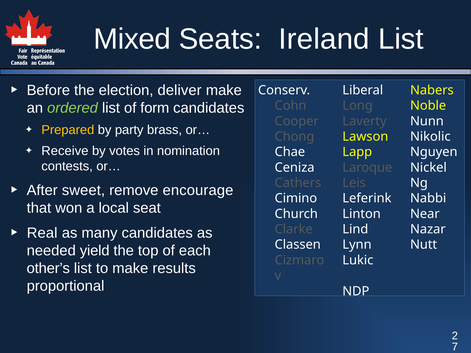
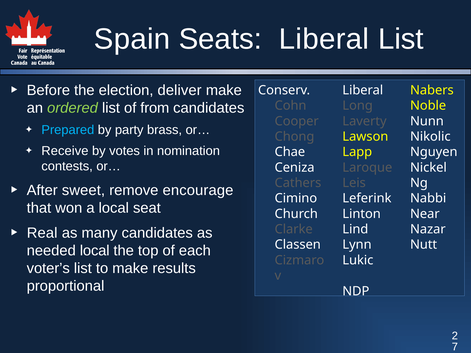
Mixed: Mixed -> Spain
Seats Ireland: Ireland -> Liberal
form: form -> from
Prepared colour: yellow -> light blue
needed yield: yield -> local
other’s: other’s -> voter’s
